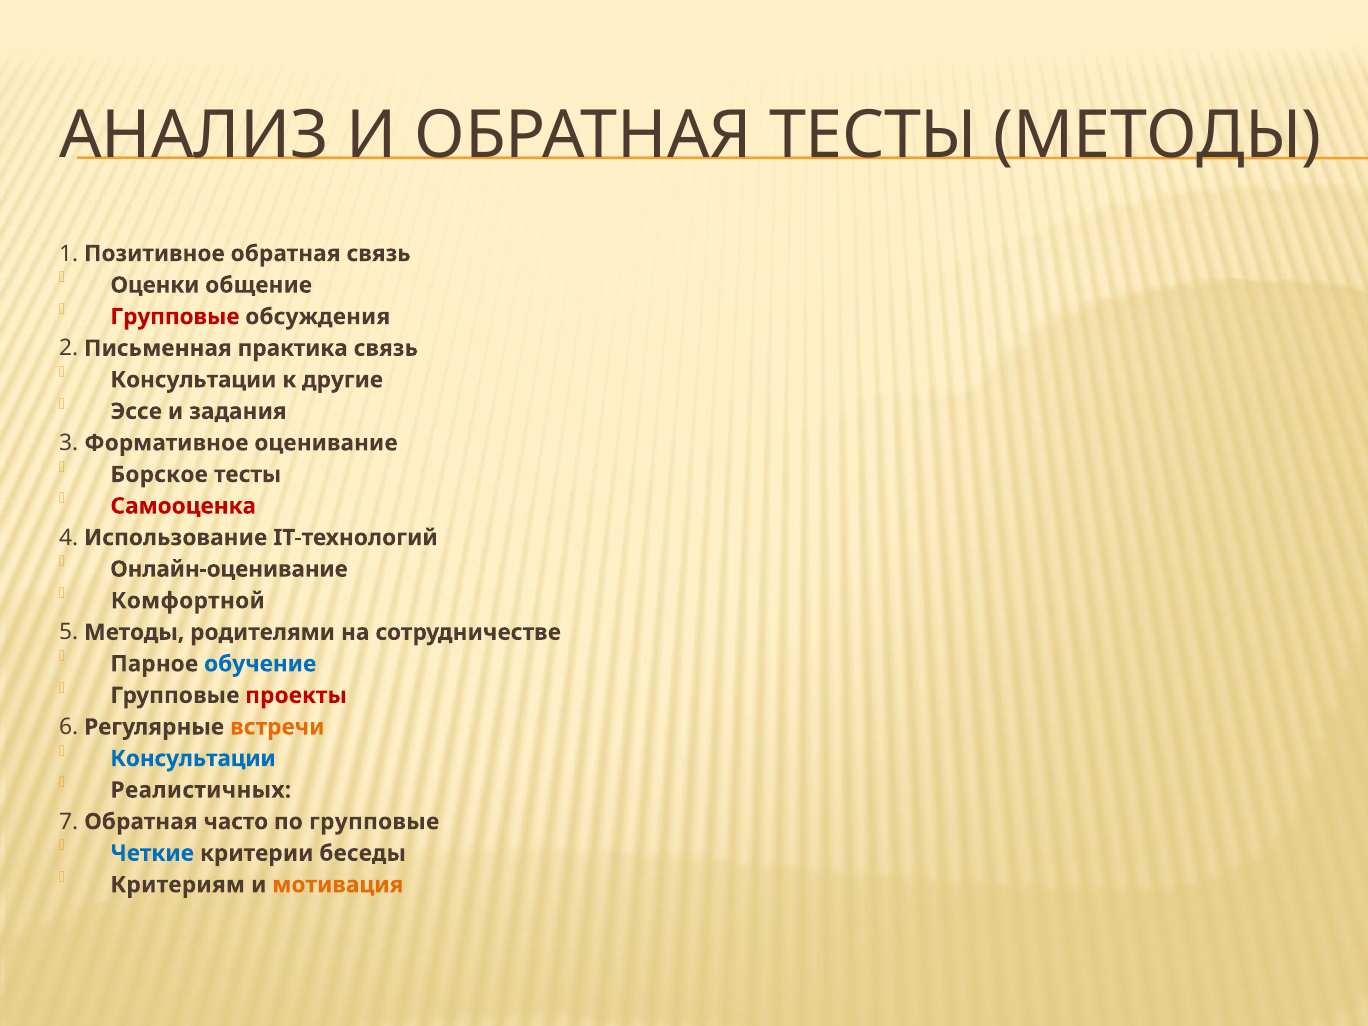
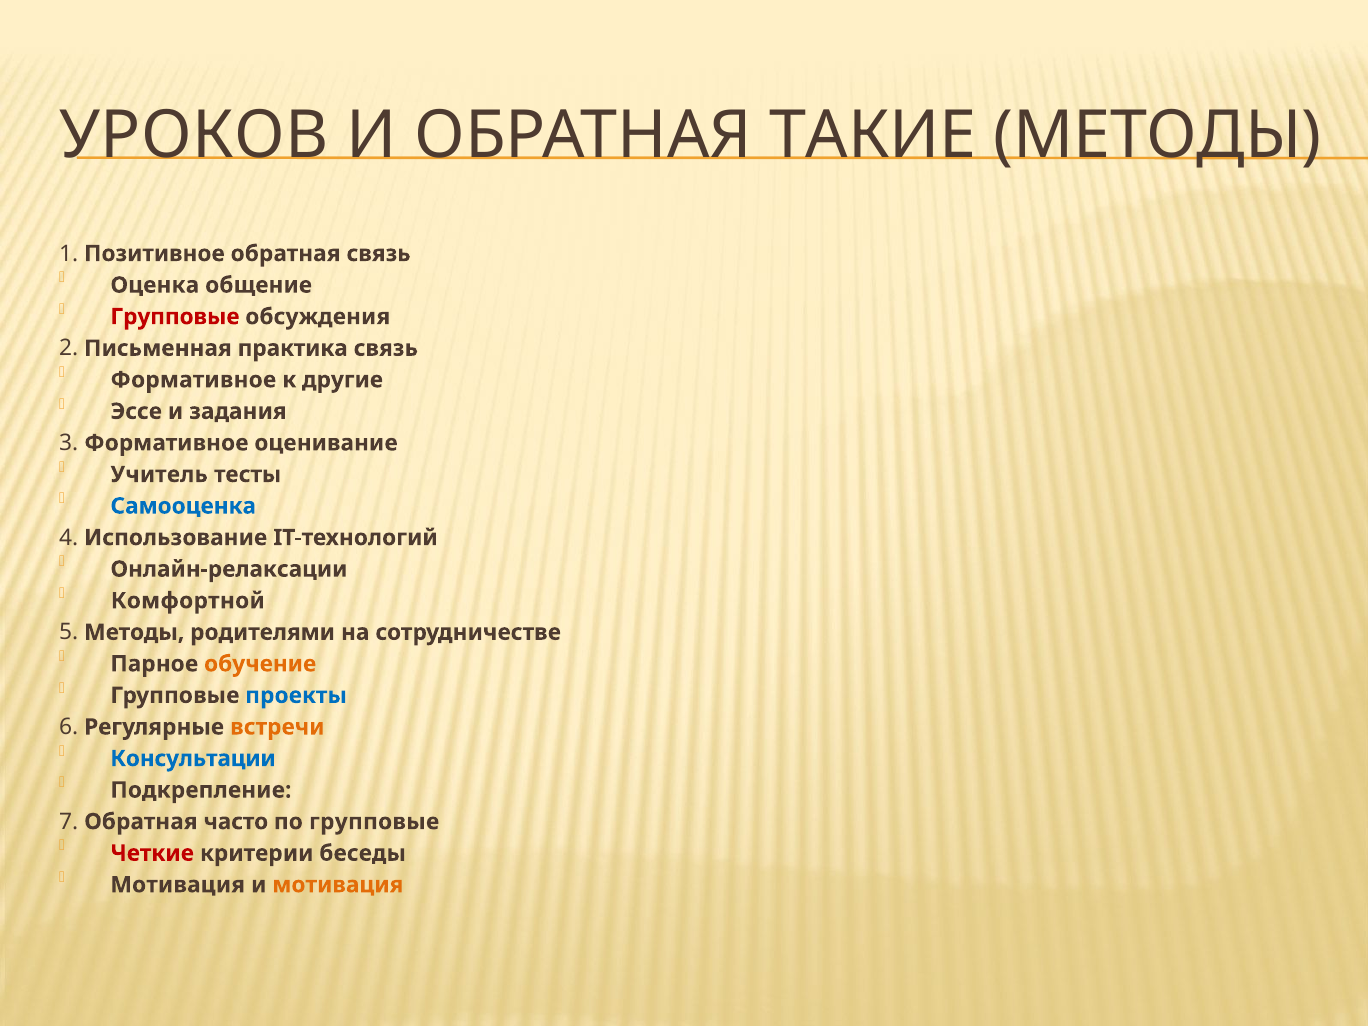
АНАЛИЗ: АНАЛИЗ -> УРОКОВ
ОБРАТНАЯ ТЕСТЫ: ТЕСТЫ -> ТАКИЕ
Оценки: Оценки -> Оценка
Консультации at (193, 380): Консультации -> Формативное
Борское: Борское -> Учитель
Самооценка colour: red -> blue
Онлайн-оценивание: Онлайн-оценивание -> Онлайн-релаксации
обучение colour: blue -> orange
проекты colour: red -> blue
Реалистичных: Реалистичных -> Подкрепление
Четкие colour: blue -> red
Критериям at (178, 885): Критериям -> Мотивация
